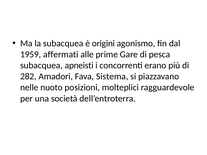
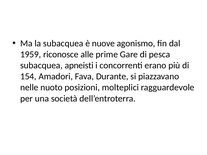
origini: origini -> nuove
affermati: affermati -> riconosce
282: 282 -> 154
Sistema: Sistema -> Durante
